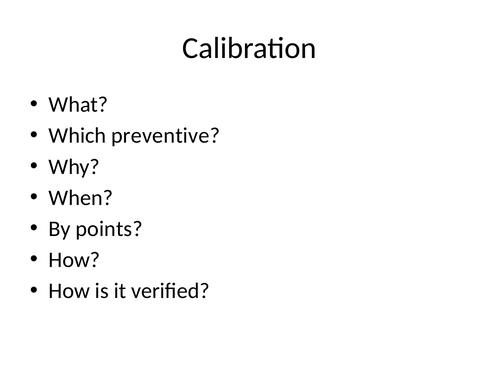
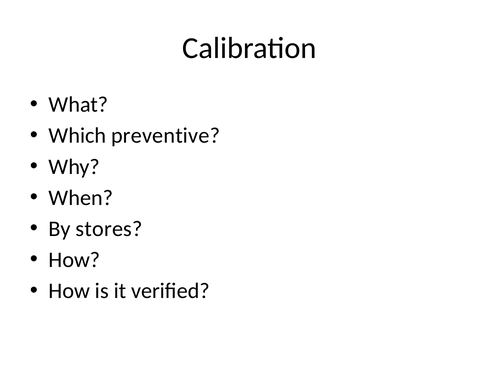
points: points -> stores
